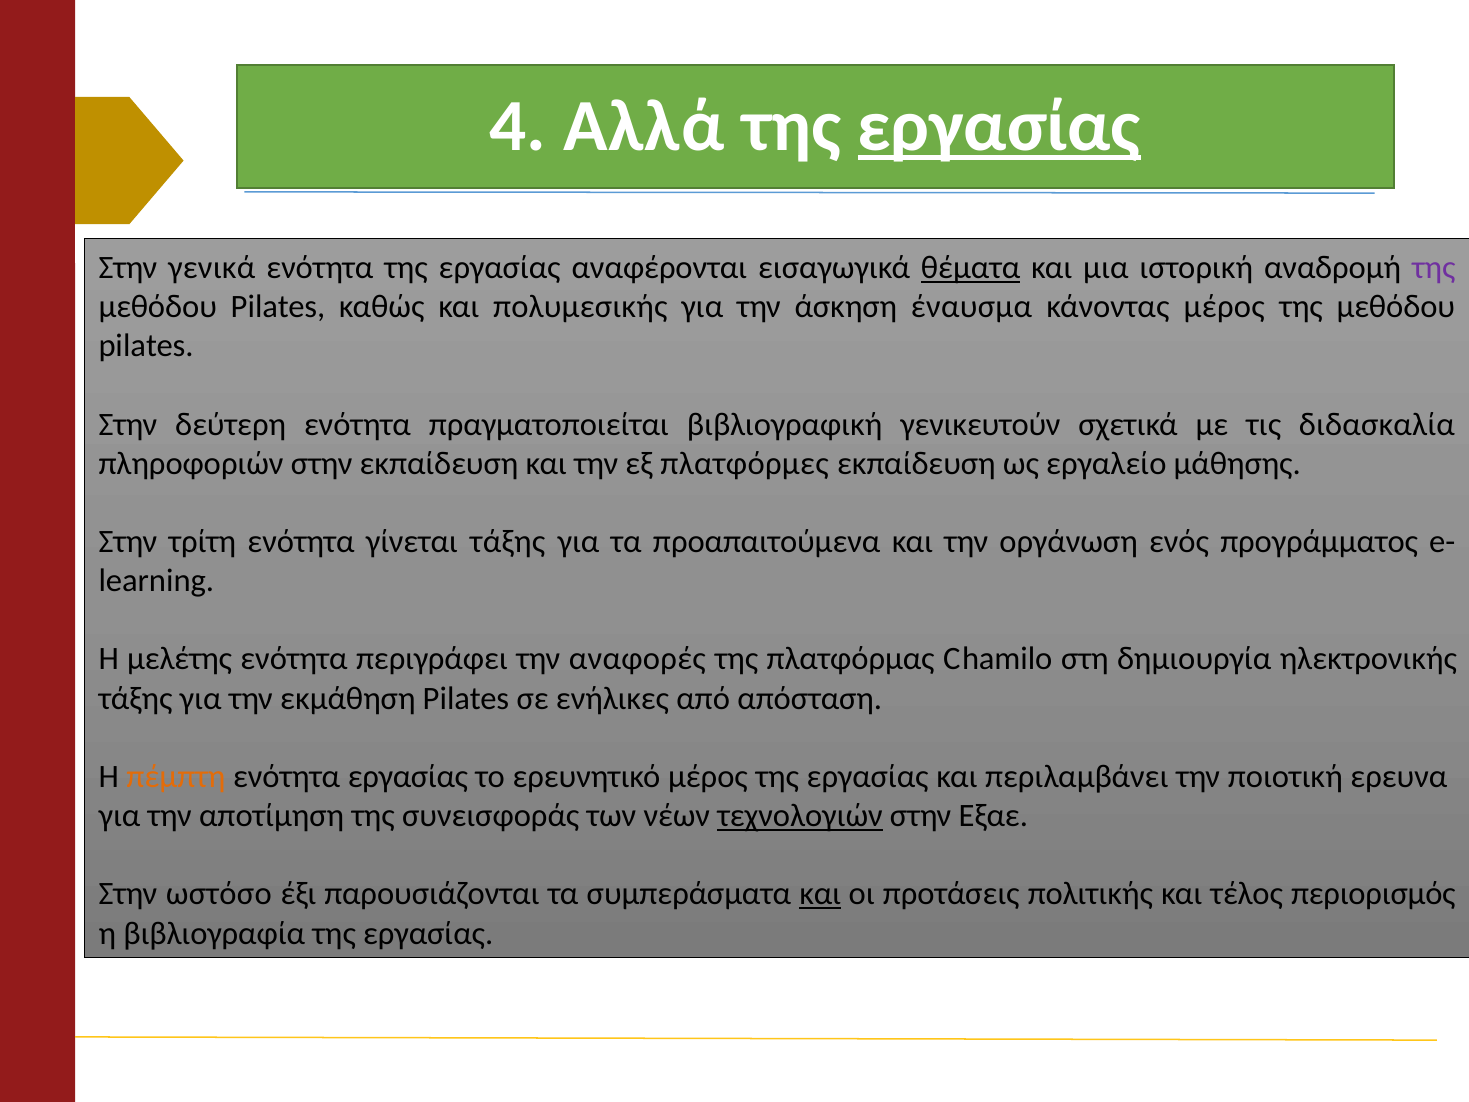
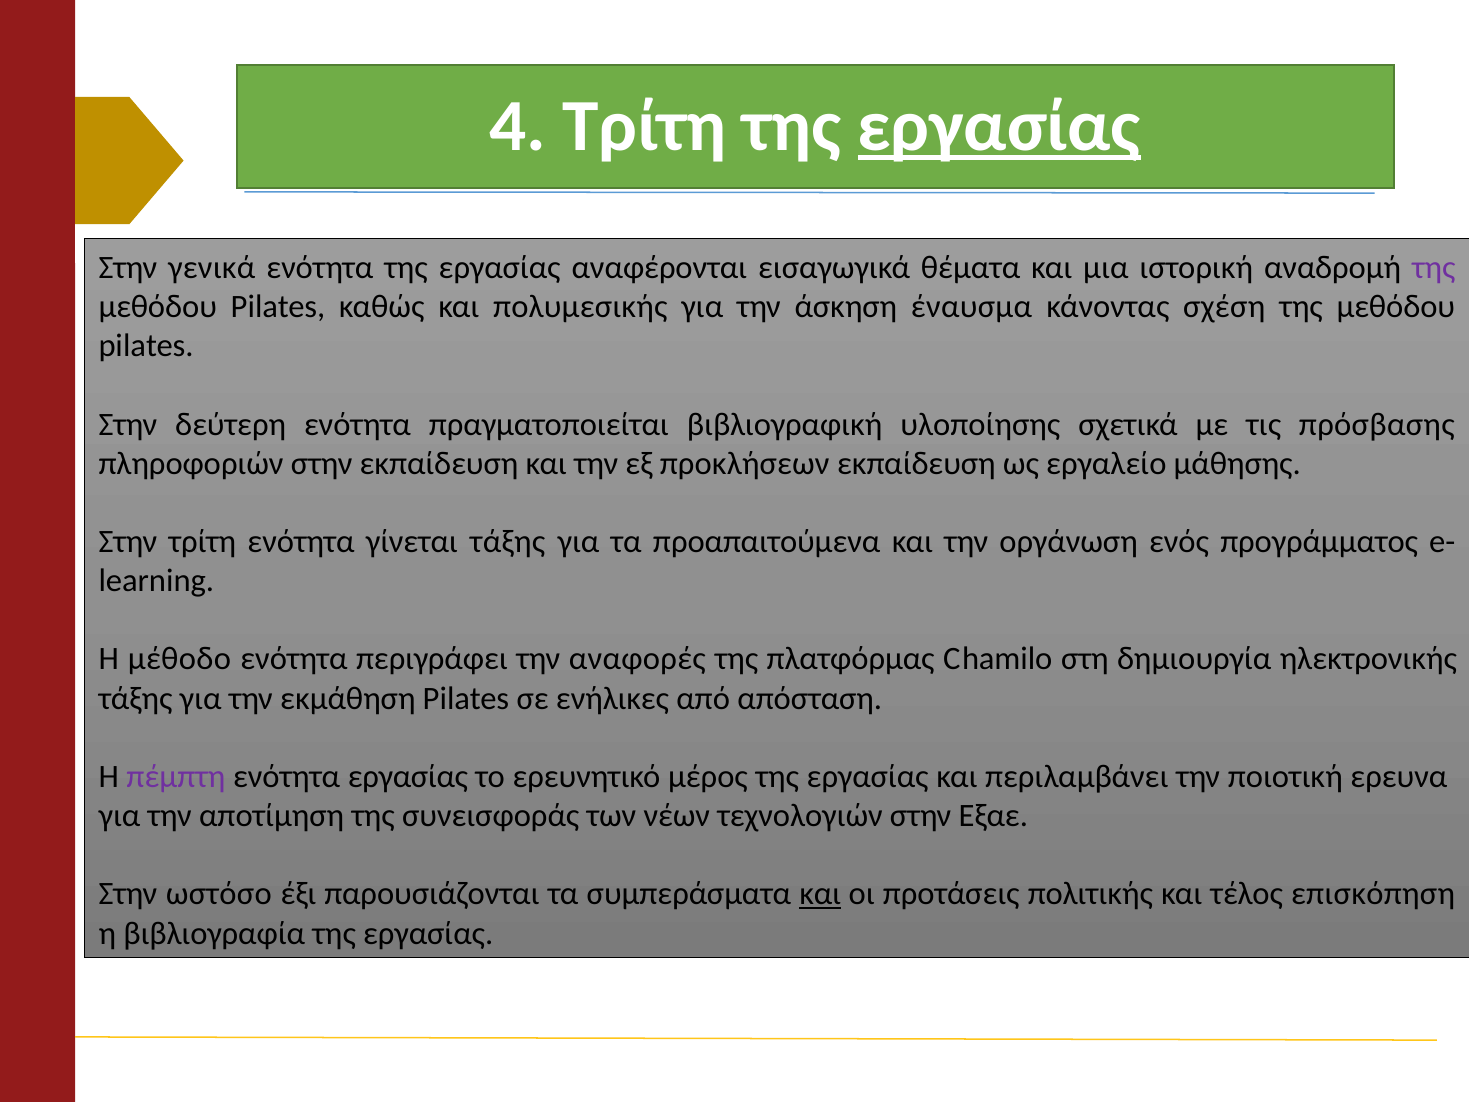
4 Αλλά: Αλλά -> Τρίτη
θέματα underline: present -> none
κάνοντας μέρος: μέρος -> σχέση
γενικευτούν: γενικευτούν -> υλοποίησης
διδασκαλία: διδασκαλία -> πρόσβασης
πλατφόρμες: πλατφόρμες -> προκλήσεων
μελέτης: μελέτης -> μέθοδο
πέμπτη colour: orange -> purple
τεχνολογιών underline: present -> none
περιορισμός: περιορισμός -> επισκόπηση
